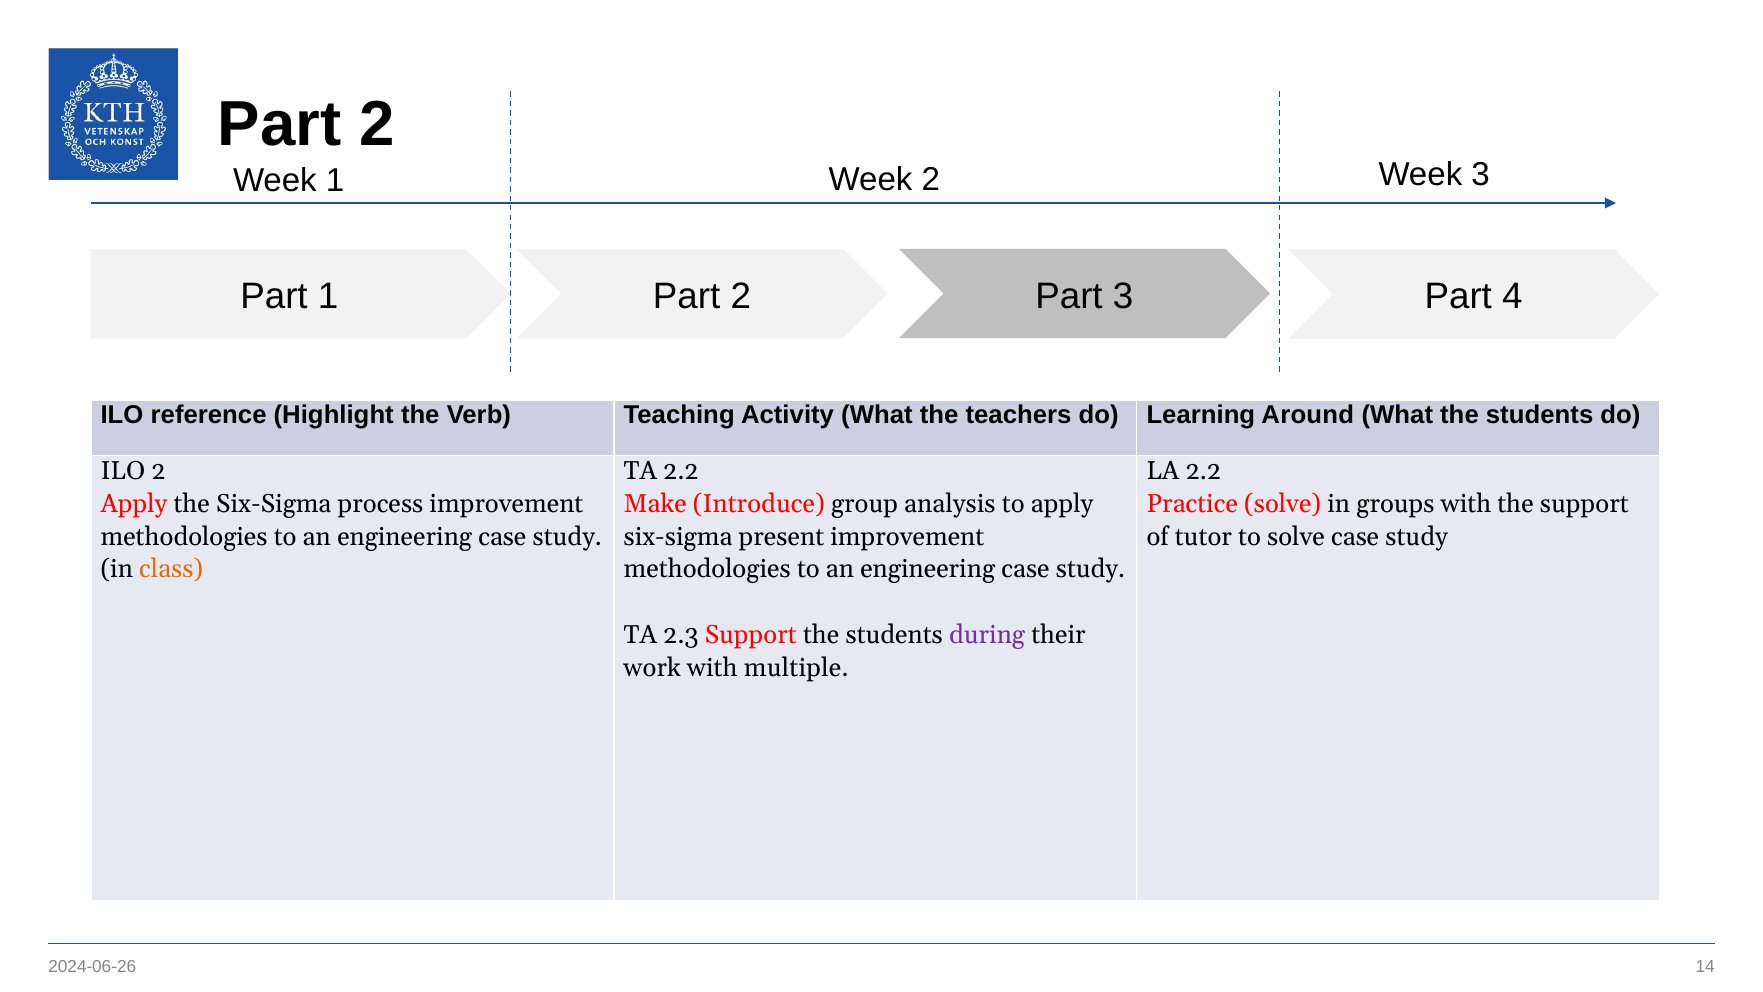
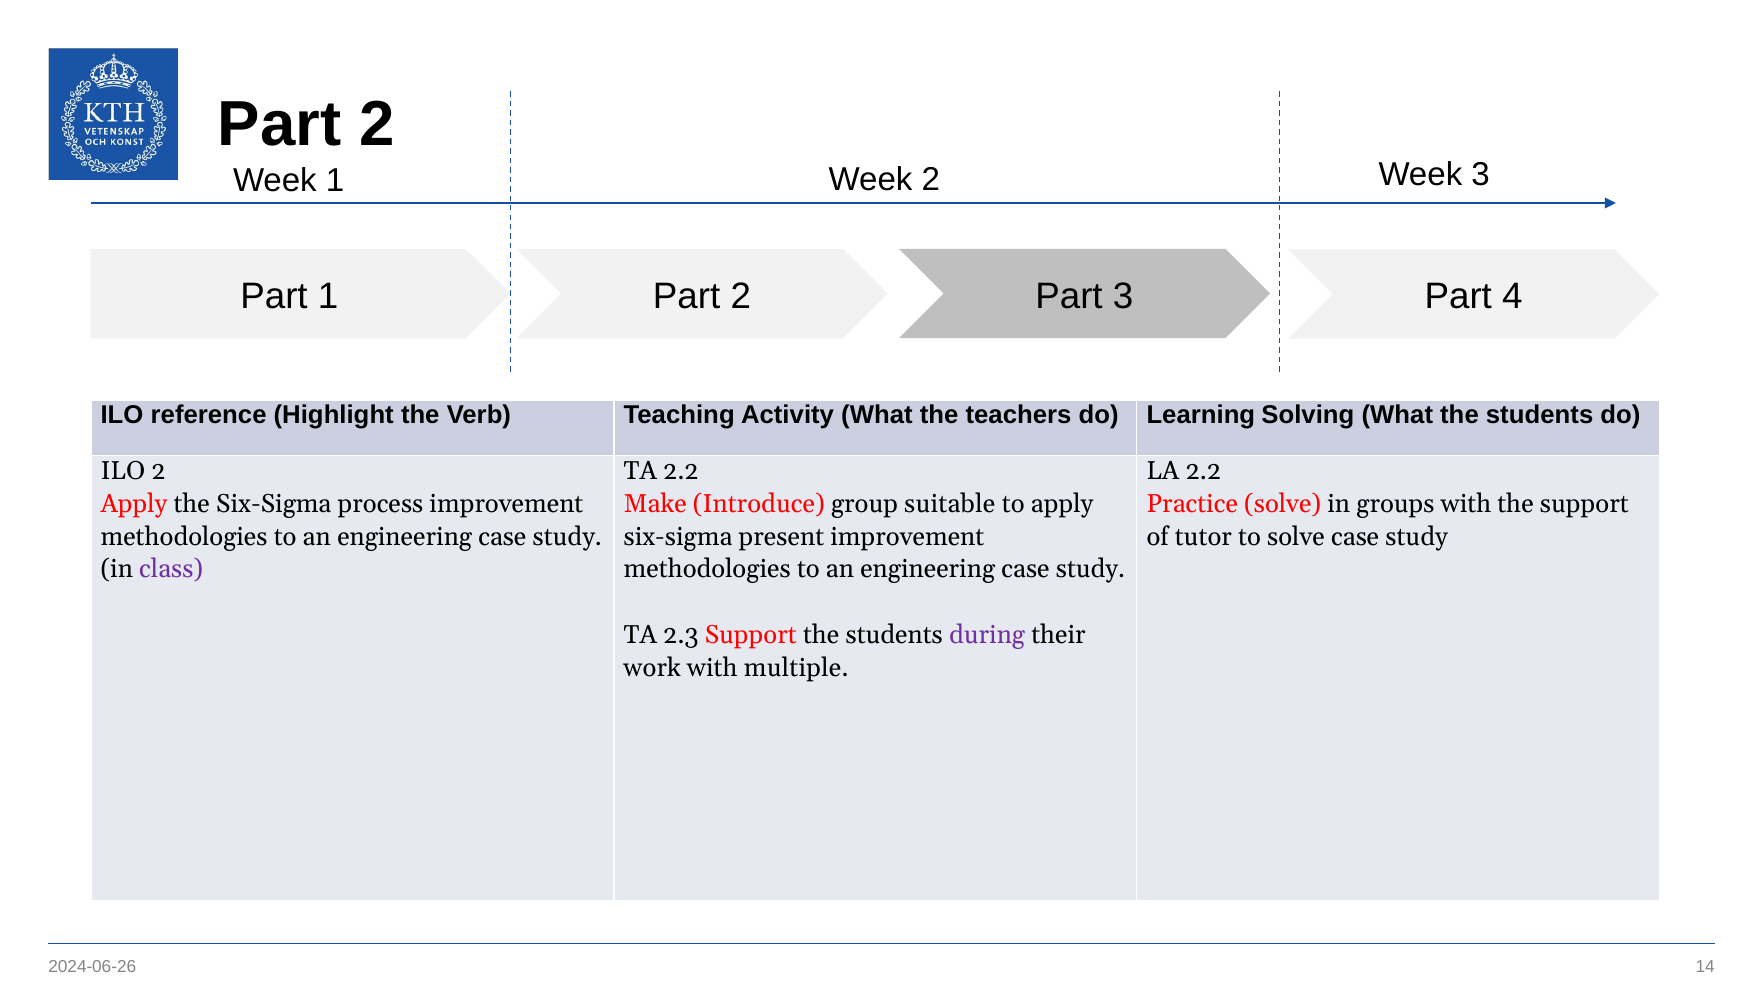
Around: Around -> Solving
analysis: analysis -> suitable
class colour: orange -> purple
